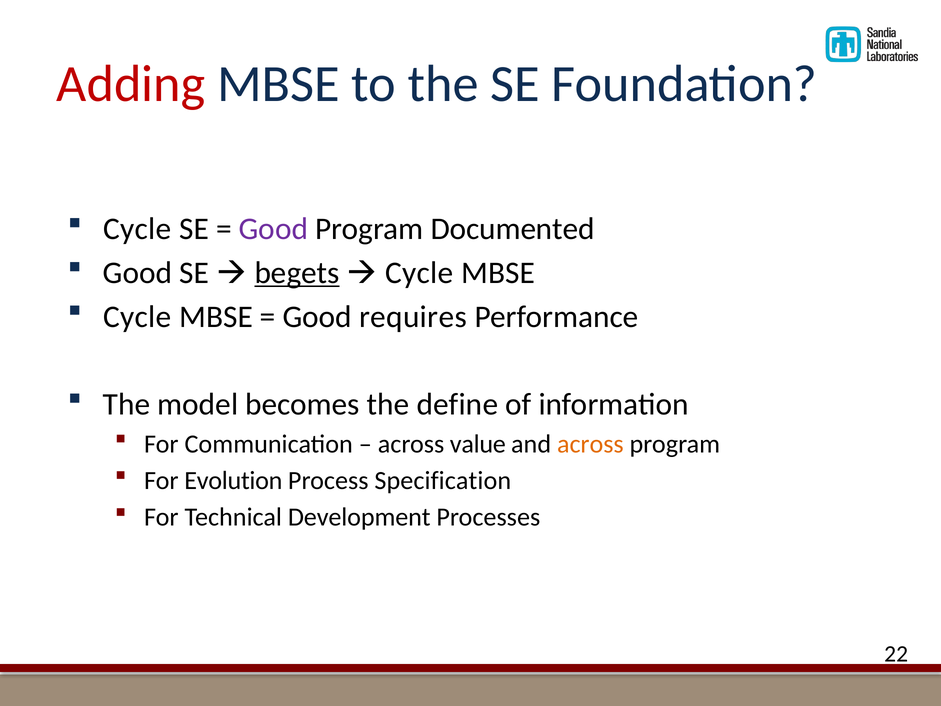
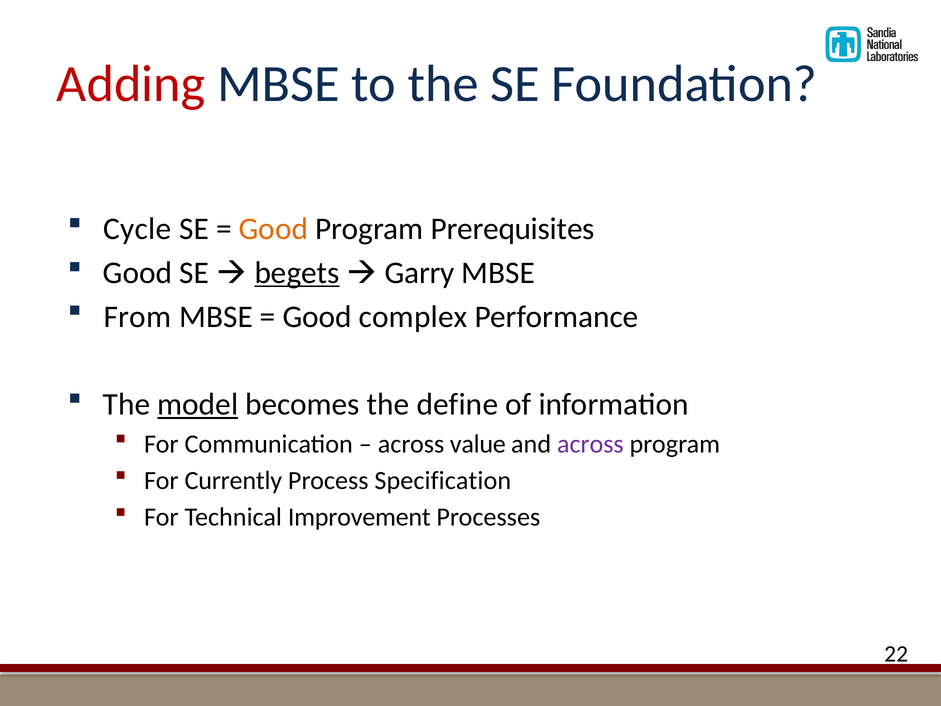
Good at (273, 229) colour: purple -> orange
Documented: Documented -> Prerequisites
Cycle at (419, 273): Cycle -> Garry
Cycle at (137, 317): Cycle -> From
requires: requires -> complex
model underline: none -> present
across at (590, 444) colour: orange -> purple
Evolution: Evolution -> Currently
Development: Development -> Improvement
